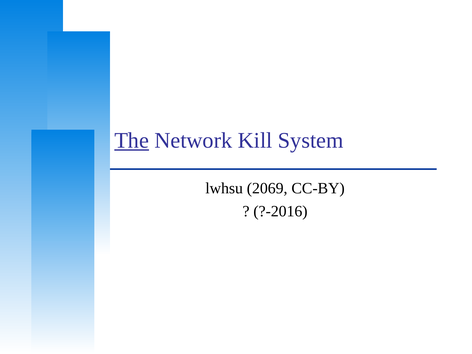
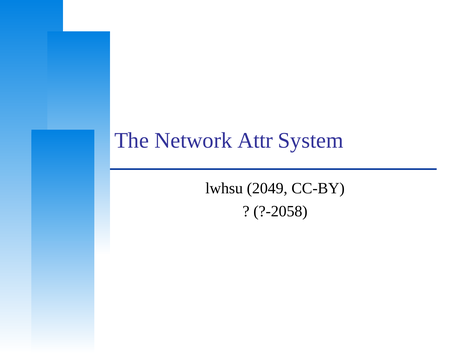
The underline: present -> none
Kill: Kill -> Attr
2069: 2069 -> 2049
?-2016: ?-2016 -> ?-2058
